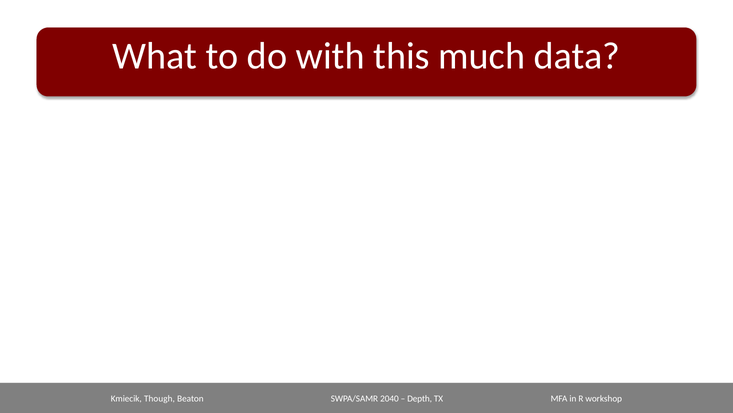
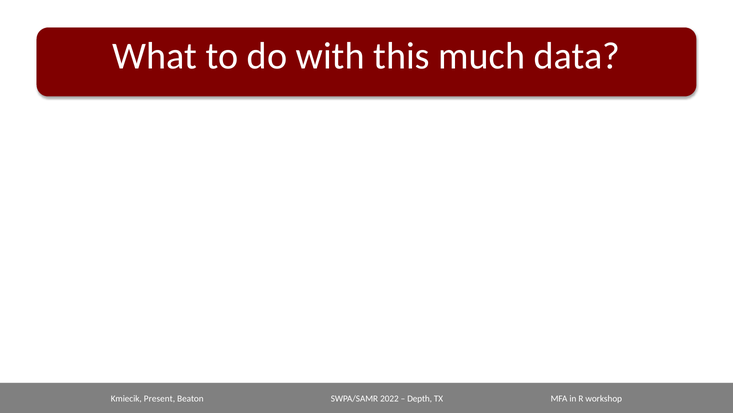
Though: Though -> Present
2040: 2040 -> 2022
